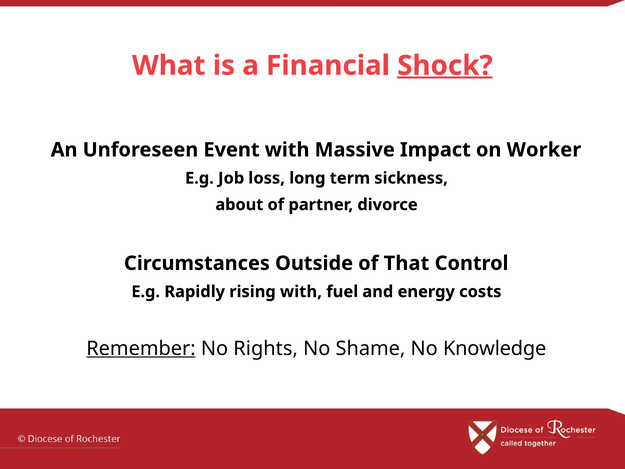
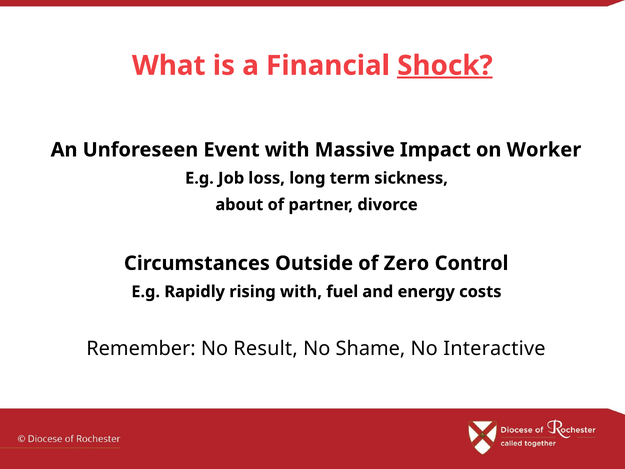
That: That -> Zero
Remember underline: present -> none
Rights: Rights -> Result
Knowledge: Knowledge -> Interactive
